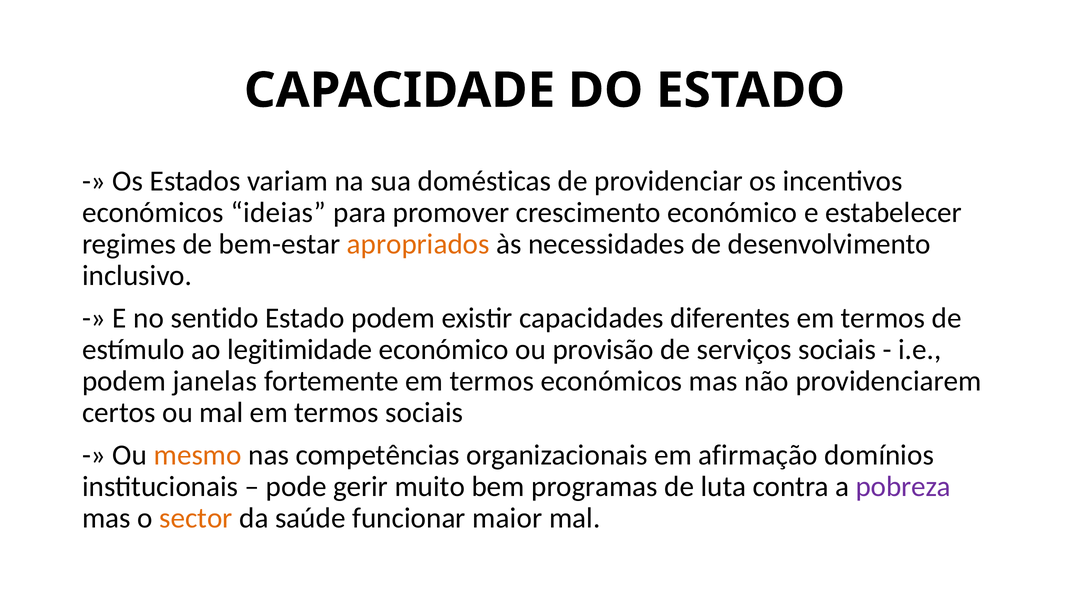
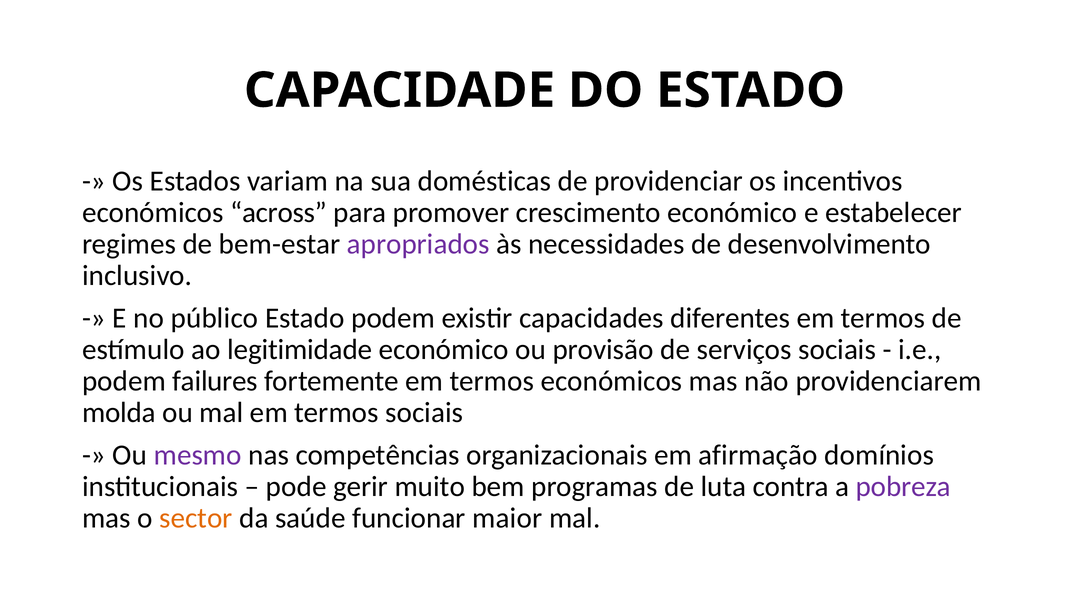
ideias: ideias -> across
apropriados colour: orange -> purple
sentido: sentido -> público
janelas: janelas -> failures
certos: certos -> molda
mesmo colour: orange -> purple
